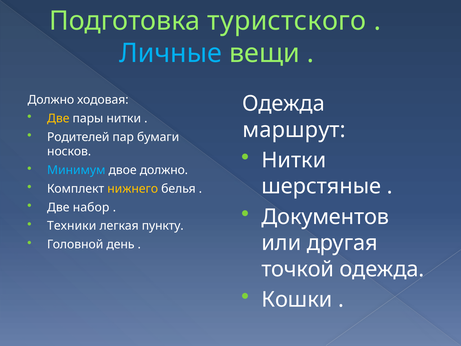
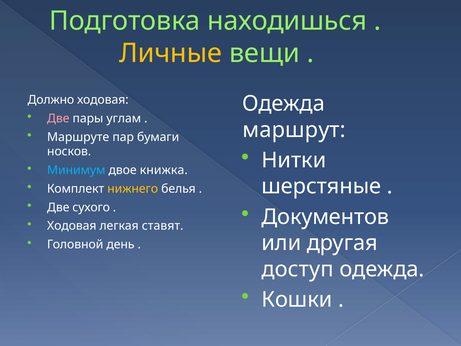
туристского: туристского -> находишься
Личные colour: light blue -> yellow
Две at (58, 118) colour: yellow -> pink
пары нитки: нитки -> углам
Родителей: Родителей -> Маршруте
двое должно: должно -> книжка
набор: набор -> сухого
Техники at (72, 226): Техники -> Ходовая
пункту: пункту -> ставят
точкой: точкой -> доступ
